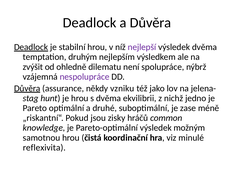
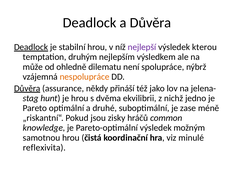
výsledek dvěma: dvěma -> kterou
zvýšit: zvýšit -> může
nespolupráce colour: purple -> orange
vzniku: vzniku -> přináší
